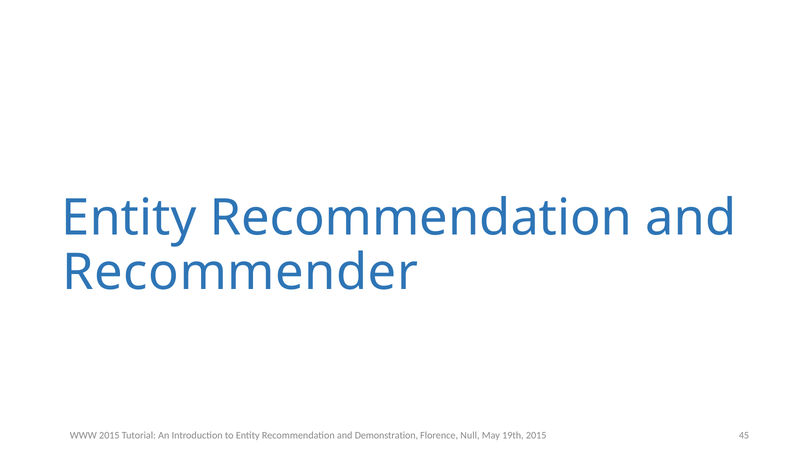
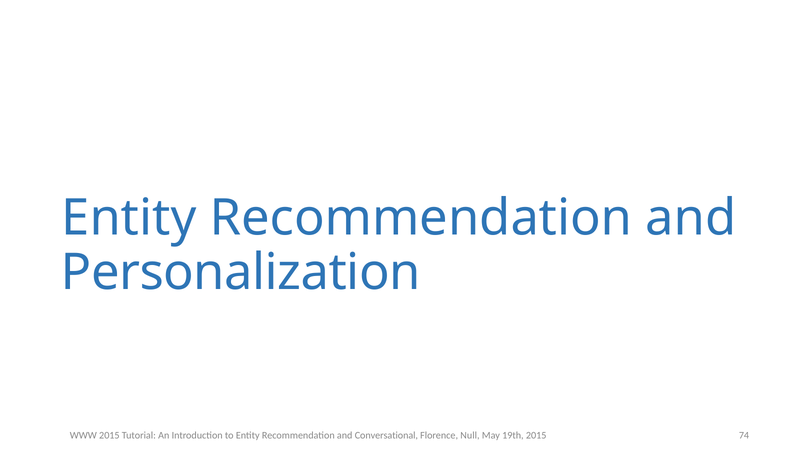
Recommender: Recommender -> Personalization
Demonstration: Demonstration -> Conversational
45: 45 -> 74
